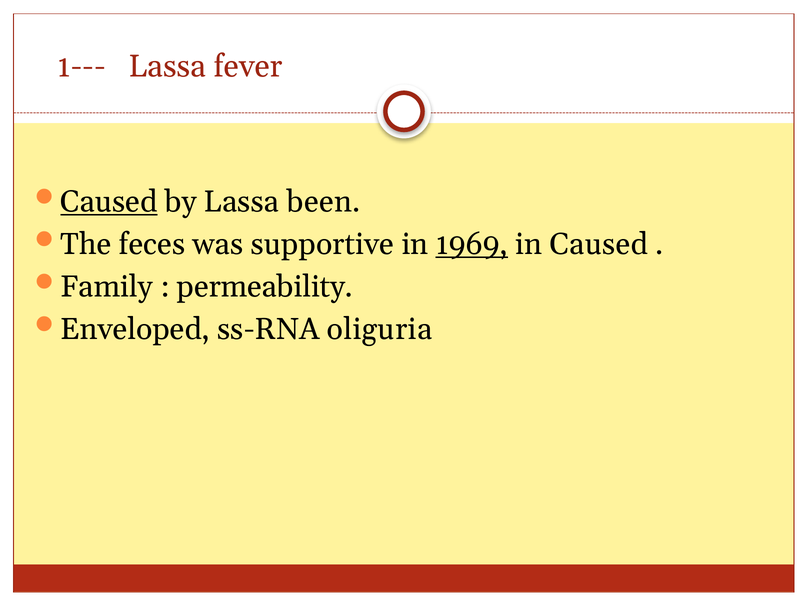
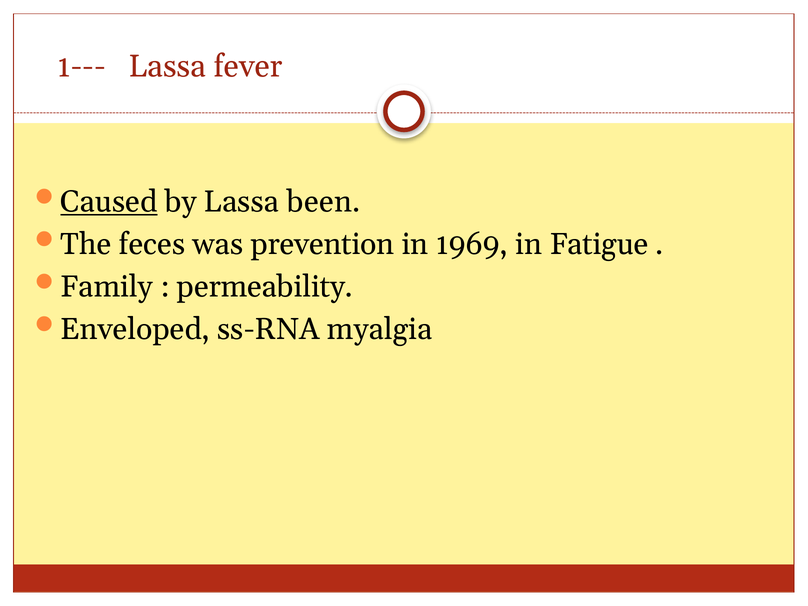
supportive: supportive -> prevention
1969 underline: present -> none
in Caused: Caused -> Fatigue
oliguria: oliguria -> myalgia
